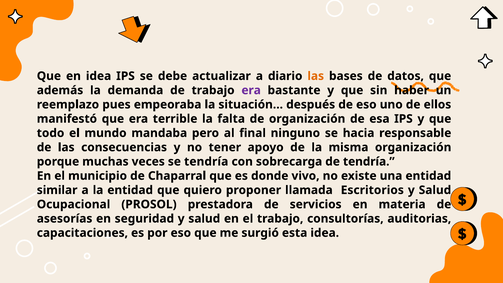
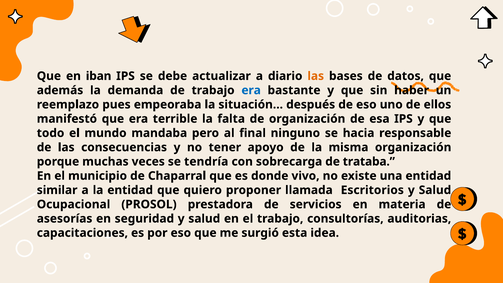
en idea: idea -> iban
era at (251, 90) colour: purple -> blue
de tendría: tendría -> trataba
